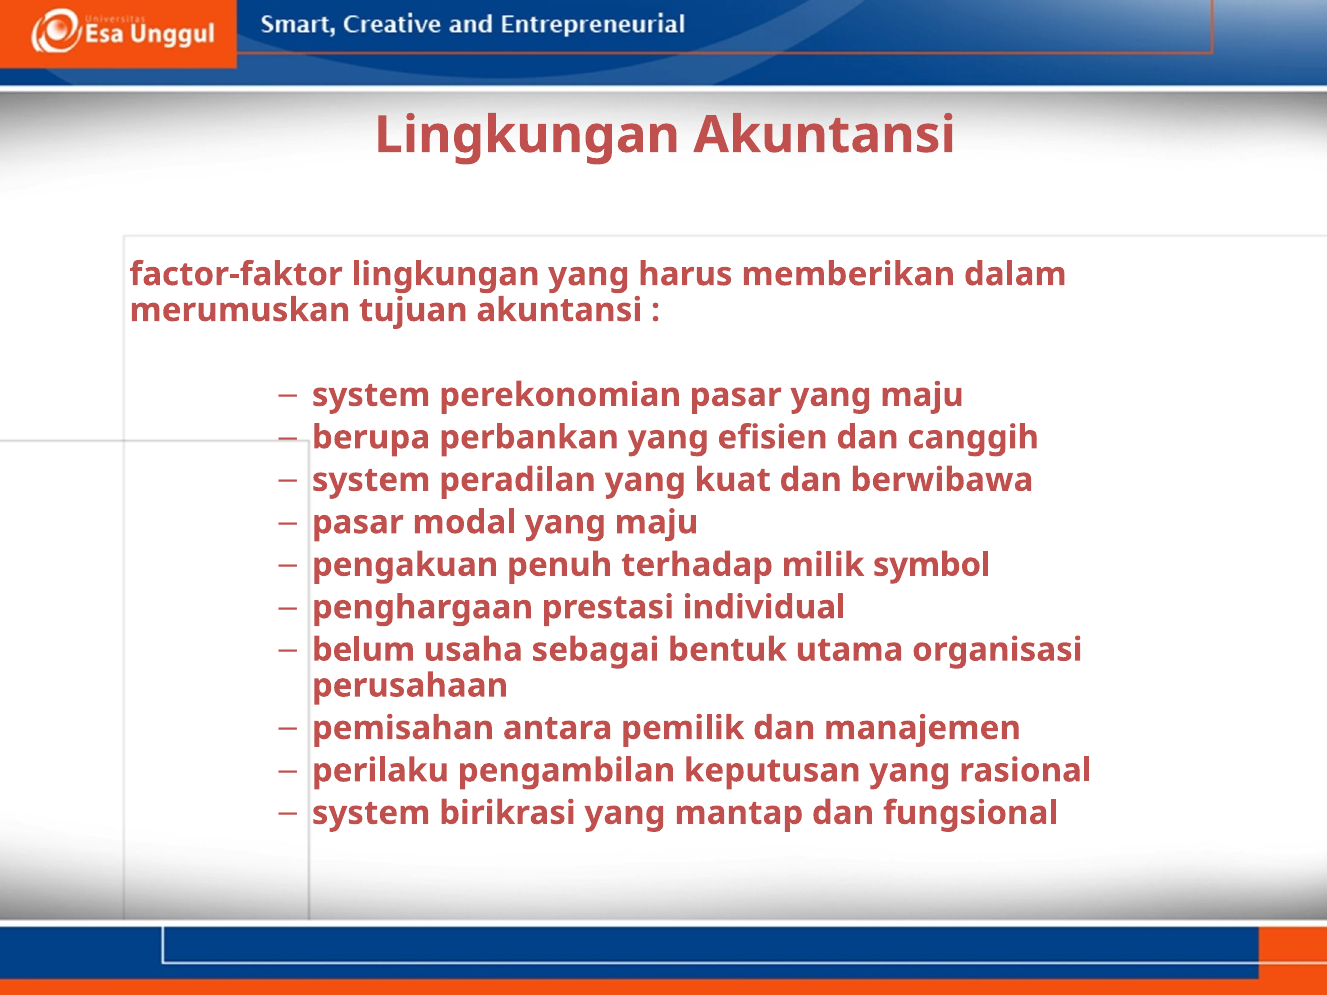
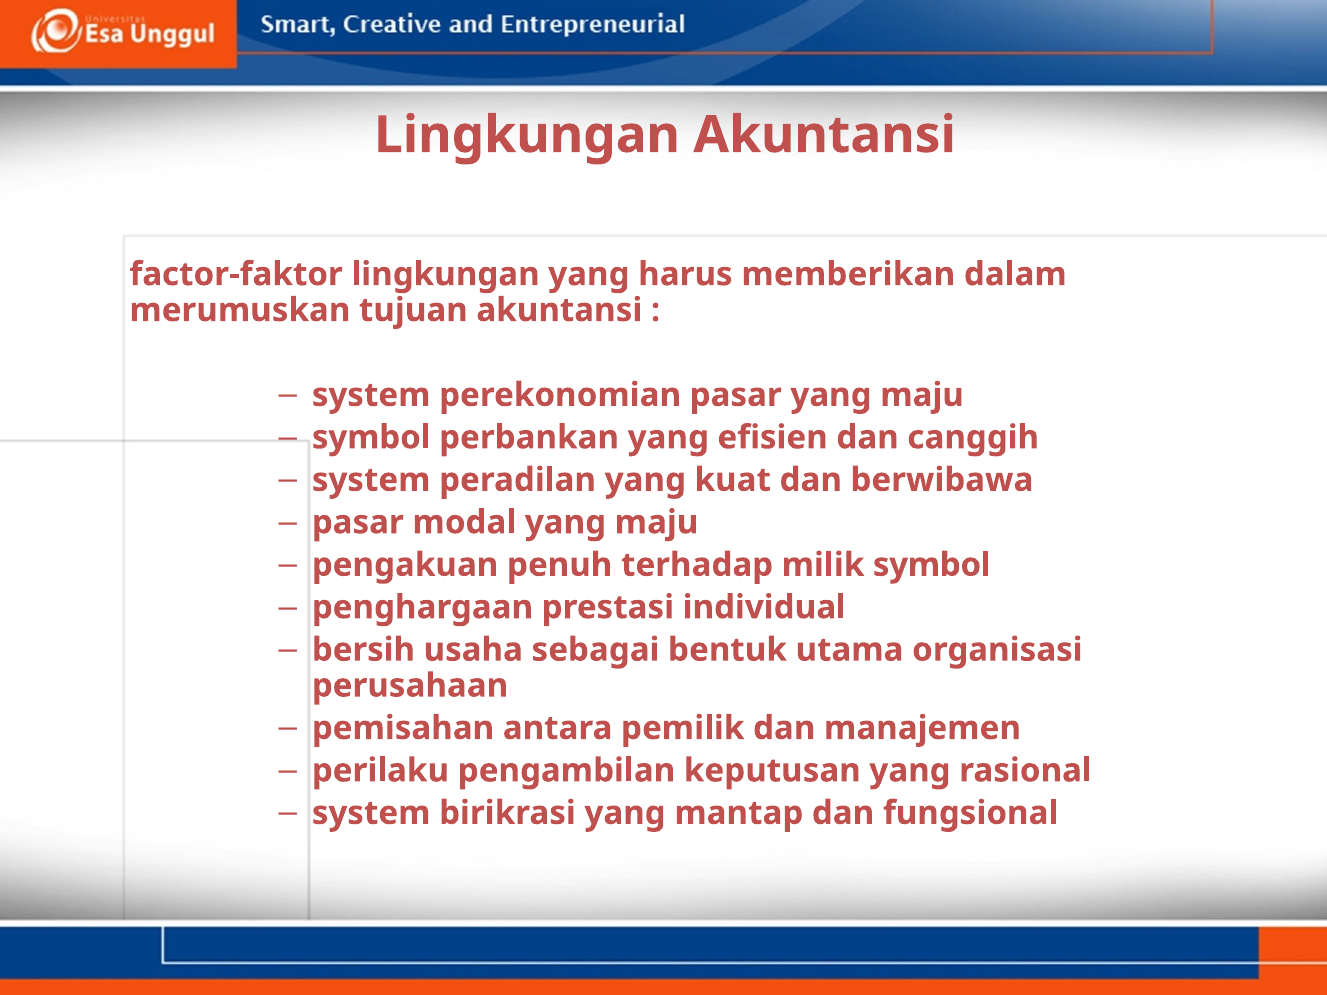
berupa at (371, 438): berupa -> symbol
belum: belum -> bersih
